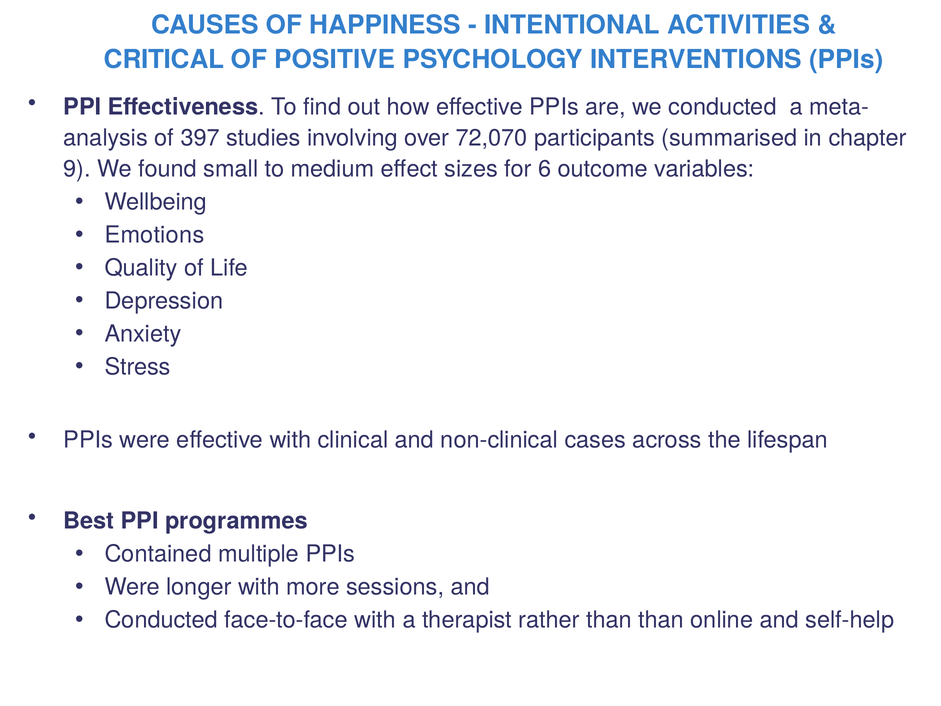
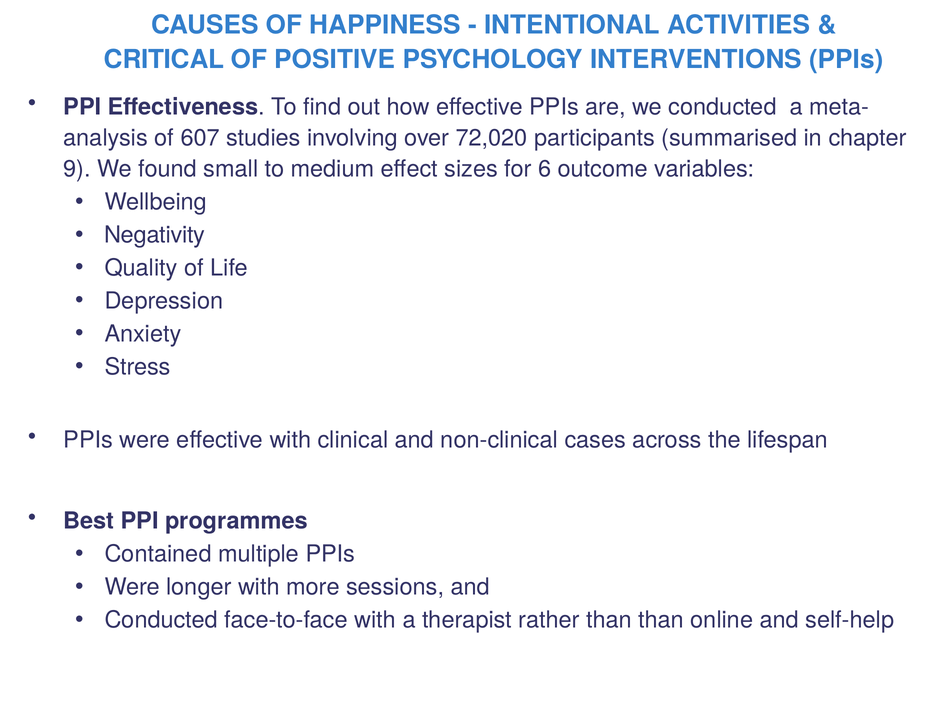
397: 397 -> 607
72,070: 72,070 -> 72,020
Emotions: Emotions -> Negativity
